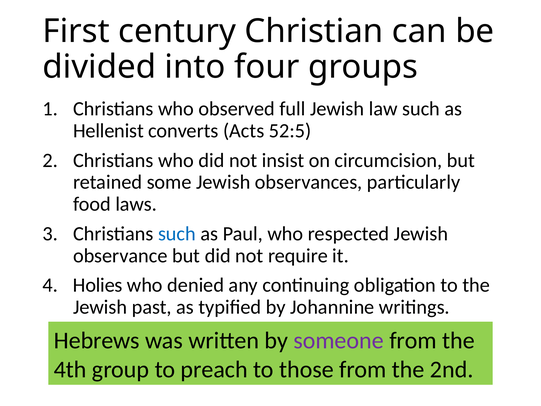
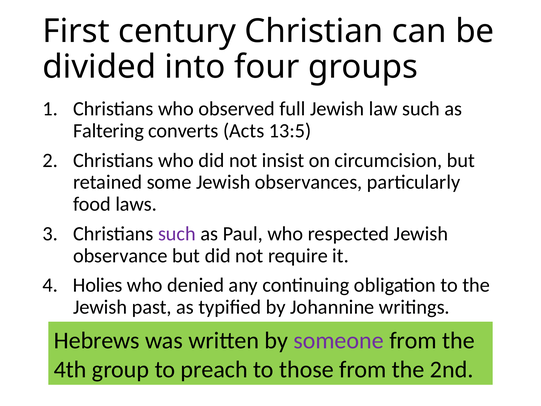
Hellenist: Hellenist -> Faltering
52:5: 52:5 -> 13:5
such at (177, 234) colour: blue -> purple
